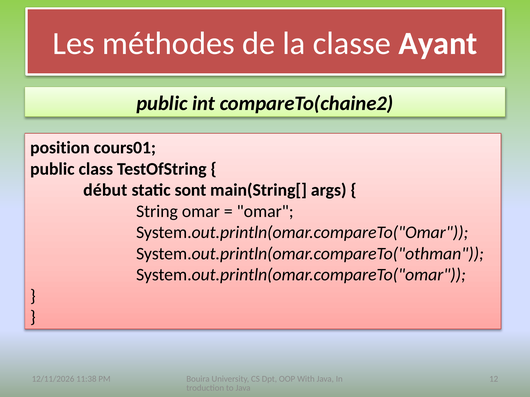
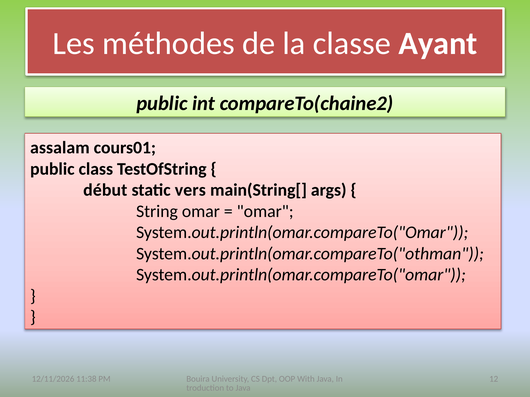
position: position -> assalam
sont: sont -> vers
